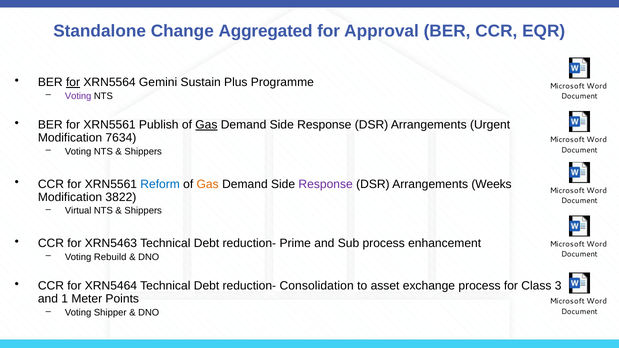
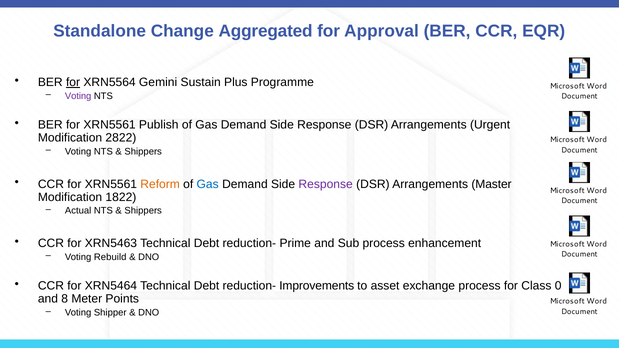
Gas at (206, 125) underline: present -> none
7634: 7634 -> 2822
Reform colour: blue -> orange
Gas at (208, 184) colour: orange -> blue
Weeks: Weeks -> Master
3822: 3822 -> 1822
Virtual: Virtual -> Actual
Consolidation: Consolidation -> Improvements
3: 3 -> 0
1: 1 -> 8
